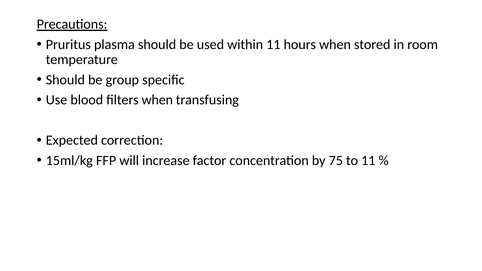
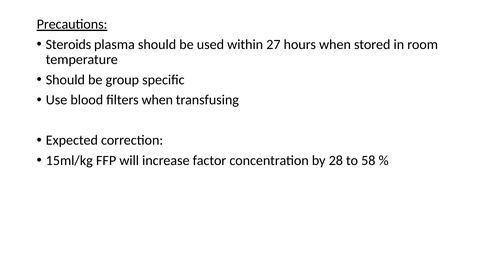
Pruritus: Pruritus -> Steroids
within 11: 11 -> 27
75: 75 -> 28
to 11: 11 -> 58
